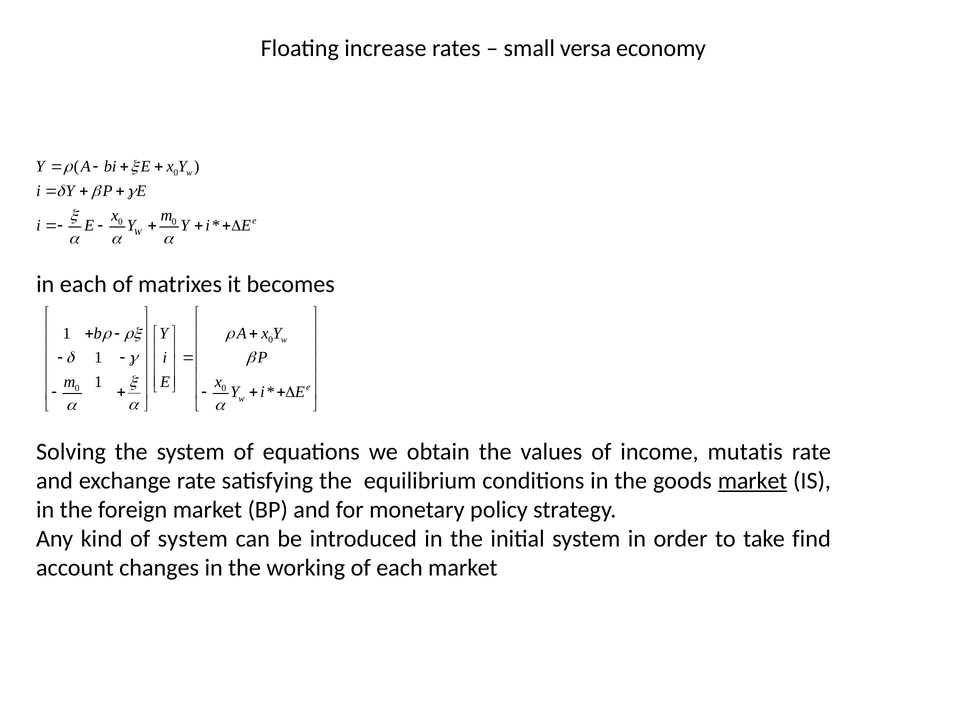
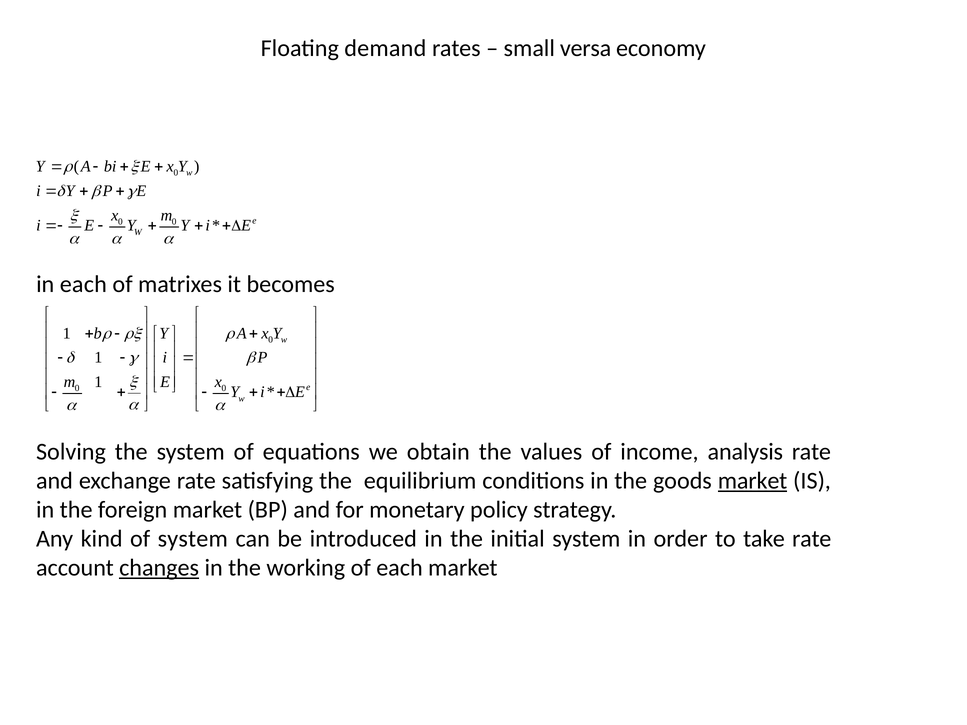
increase: increase -> demand
mutatis: mutatis -> analysis
take find: find -> rate
changes underline: none -> present
